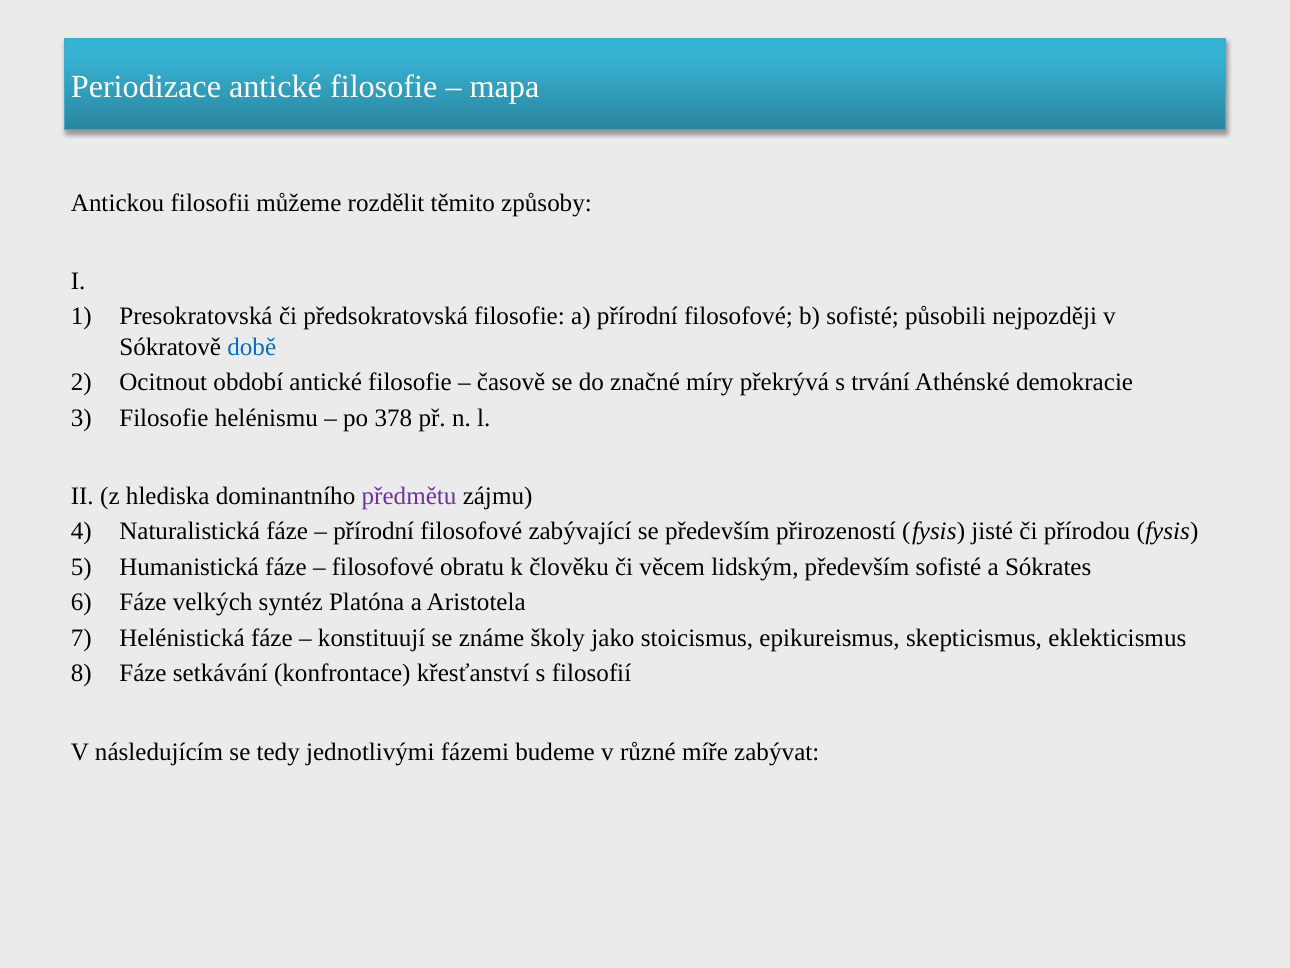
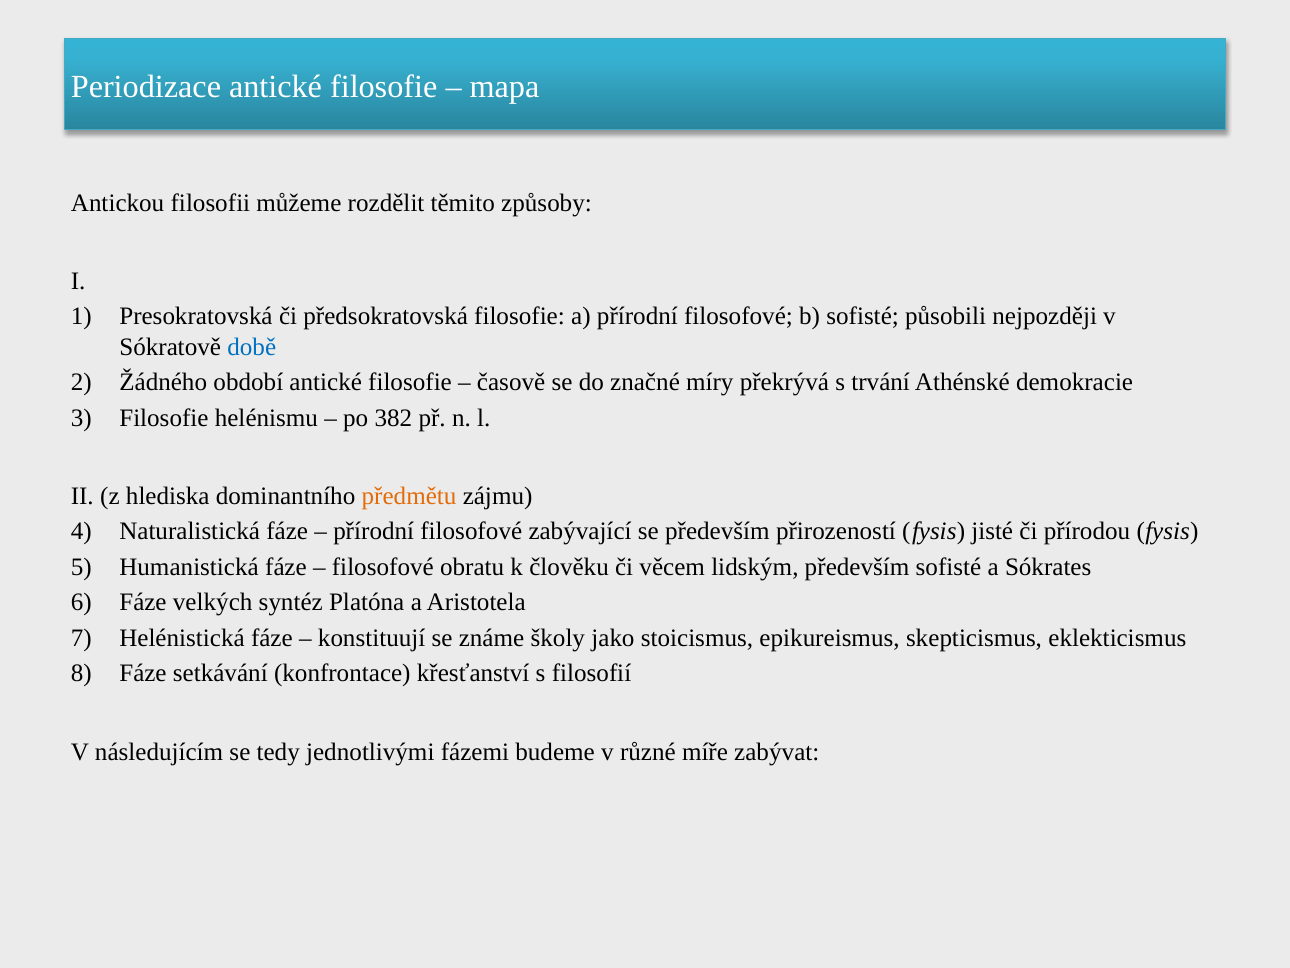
Ocitnout: Ocitnout -> Žádného
378: 378 -> 382
předmětu colour: purple -> orange
